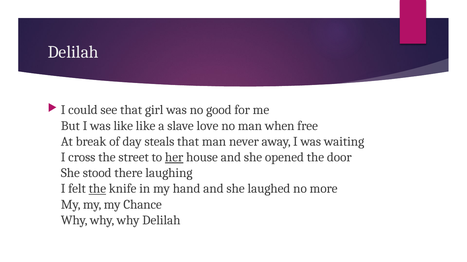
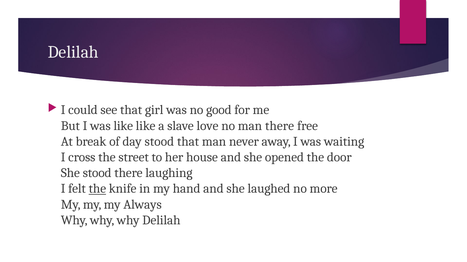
man when: when -> there
day steals: steals -> stood
her underline: present -> none
Chance: Chance -> Always
